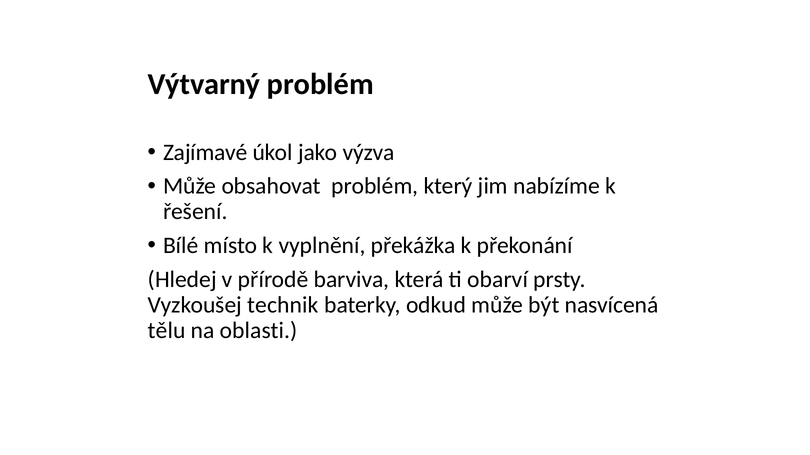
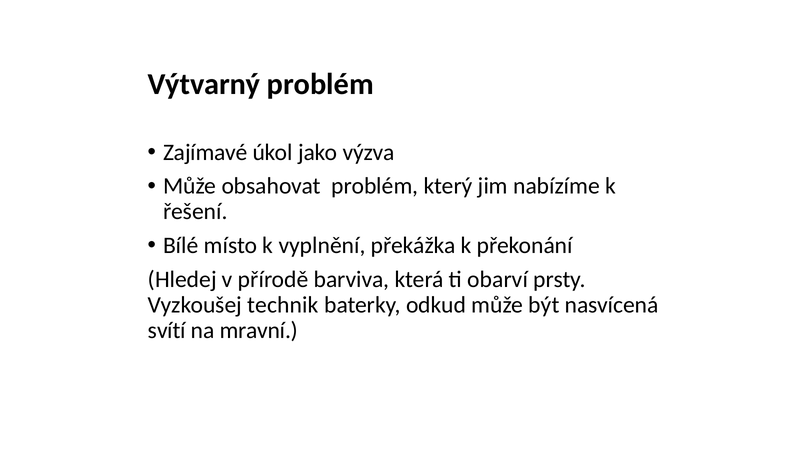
tělu: tělu -> svítí
oblasti: oblasti -> mravní
